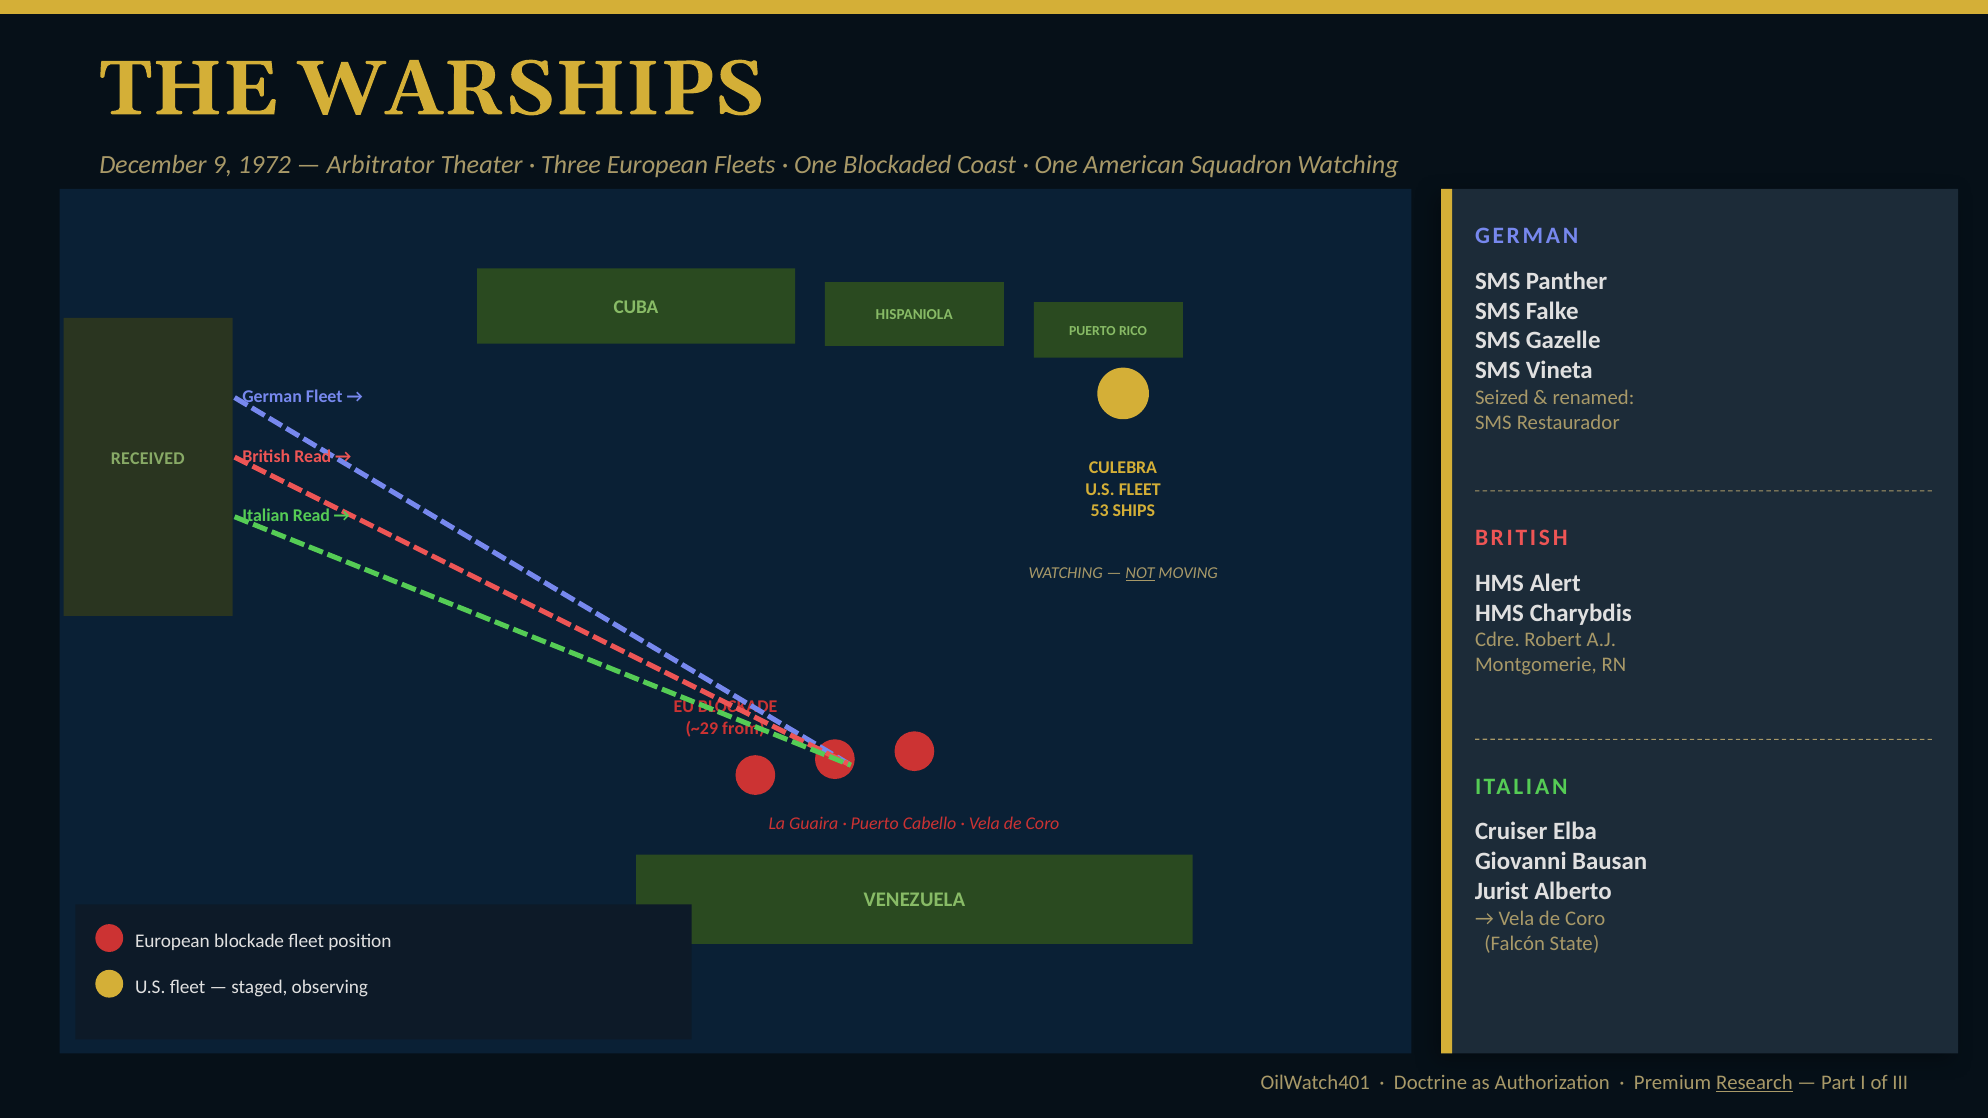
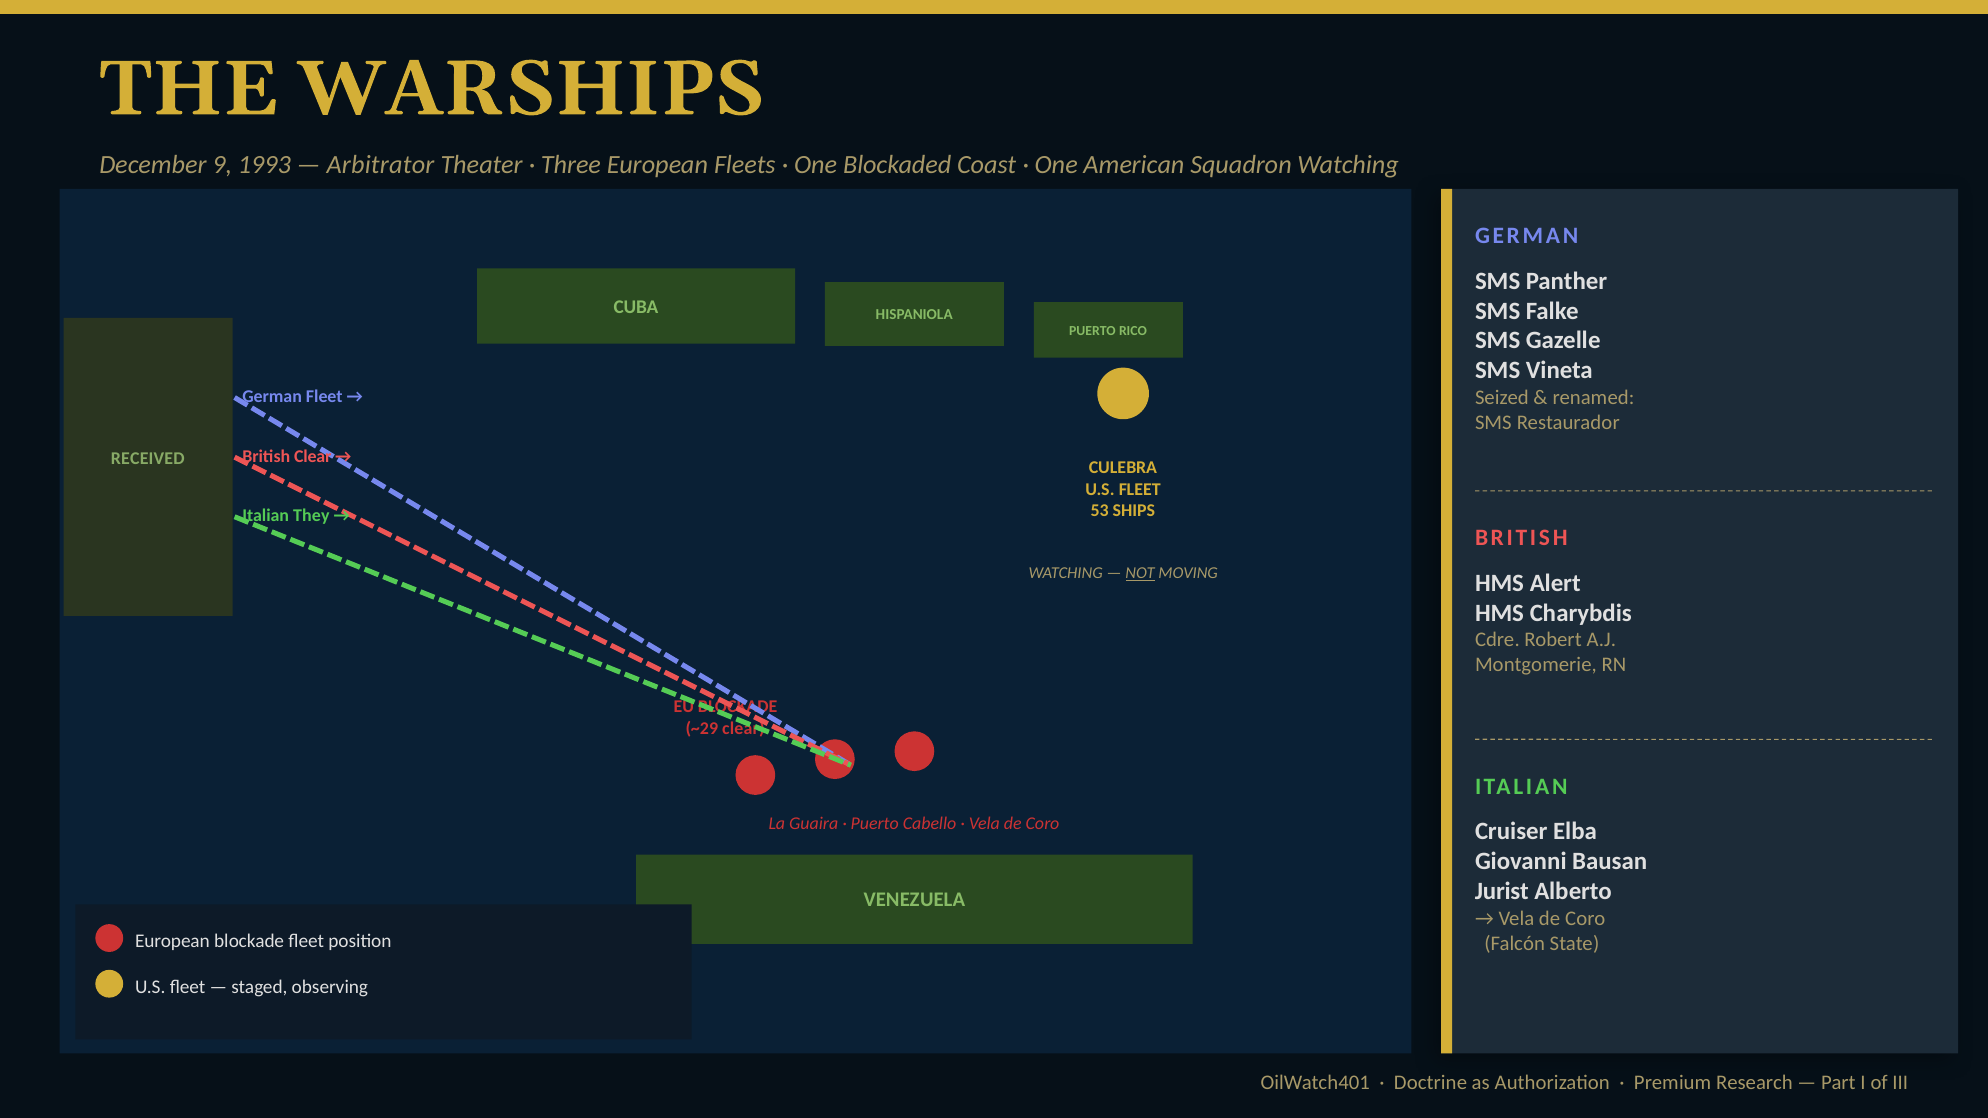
1972: 1972 -> 1993
British Read: Read -> Clear
Italian Read: Read -> They
~29 from: from -> clear
Research underline: present -> none
